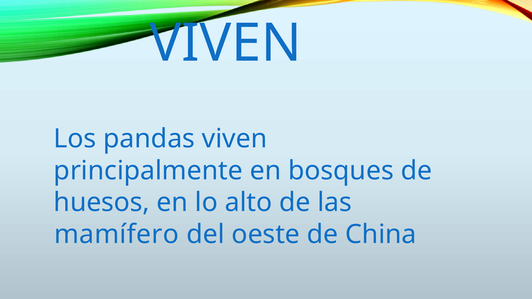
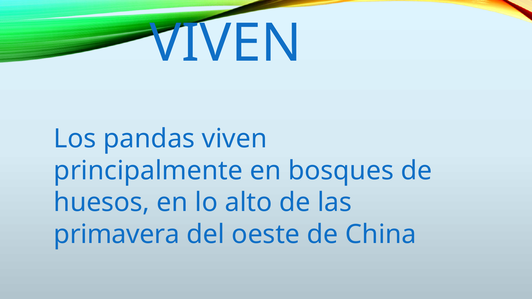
mamífero: mamífero -> primavera
